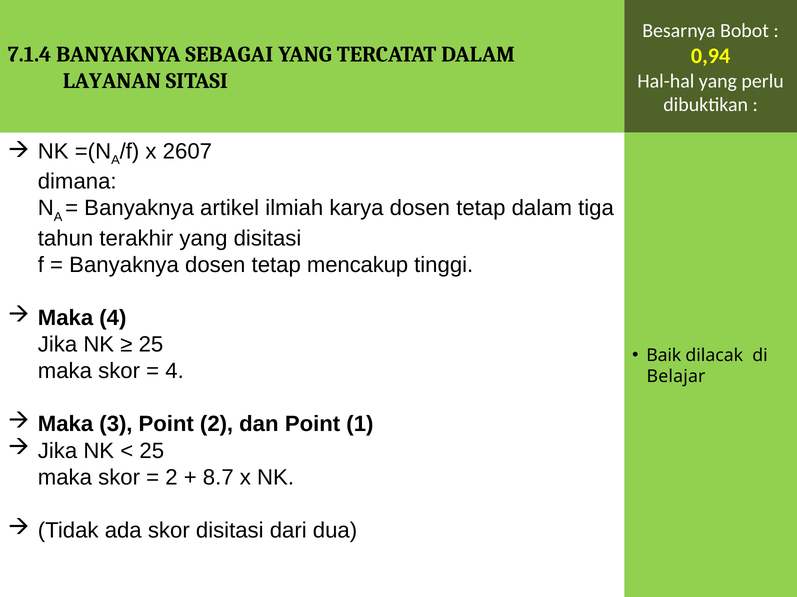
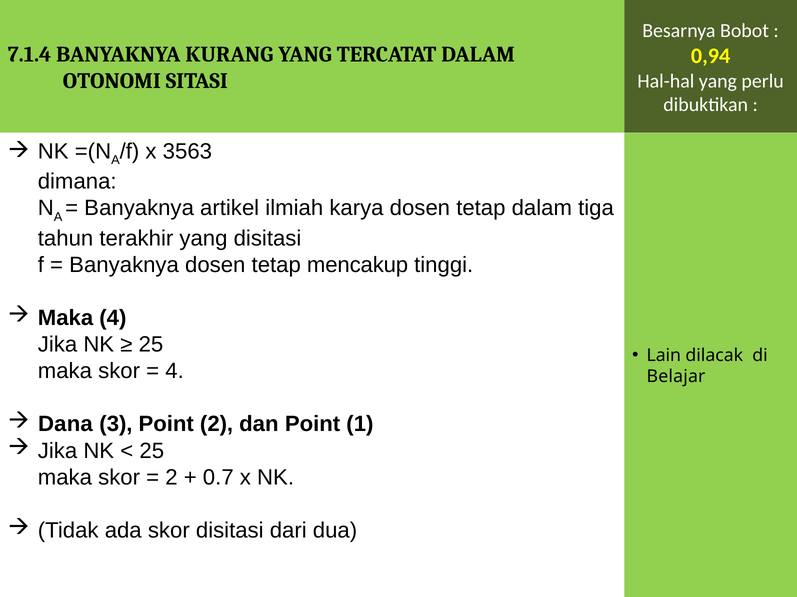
SEBAGAI: SEBAGAI -> KURANG
LAYANAN: LAYANAN -> OTONOMI
2607: 2607 -> 3563
Baik: Baik -> Lain
Maka at (66, 425): Maka -> Dana
8.7: 8.7 -> 0.7
